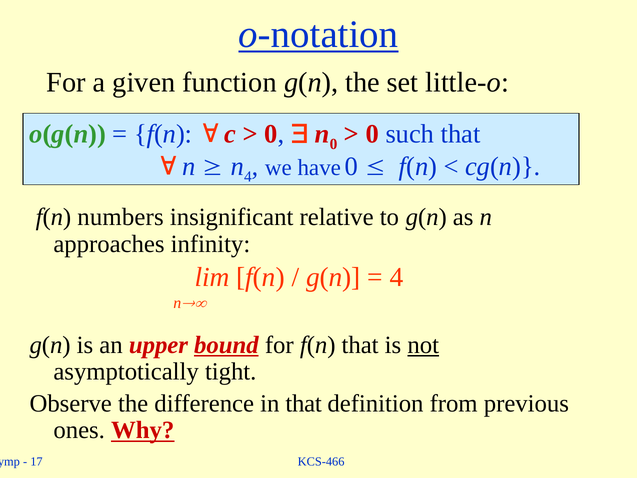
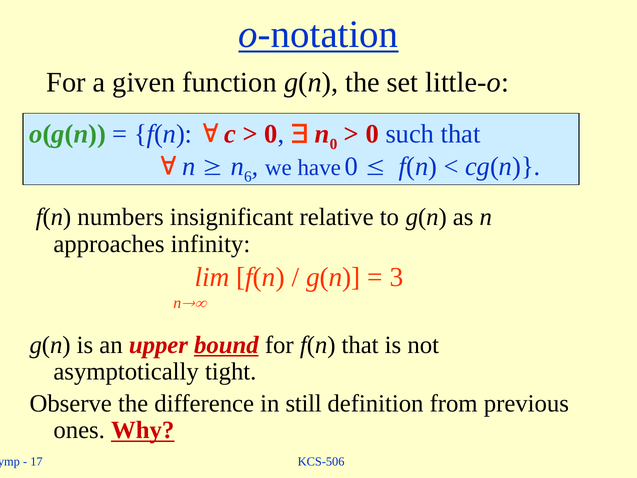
n 4: 4 -> 6
4 at (397, 277): 4 -> 3
not underline: present -> none
in that: that -> still
KCS-466: KCS-466 -> KCS-506
